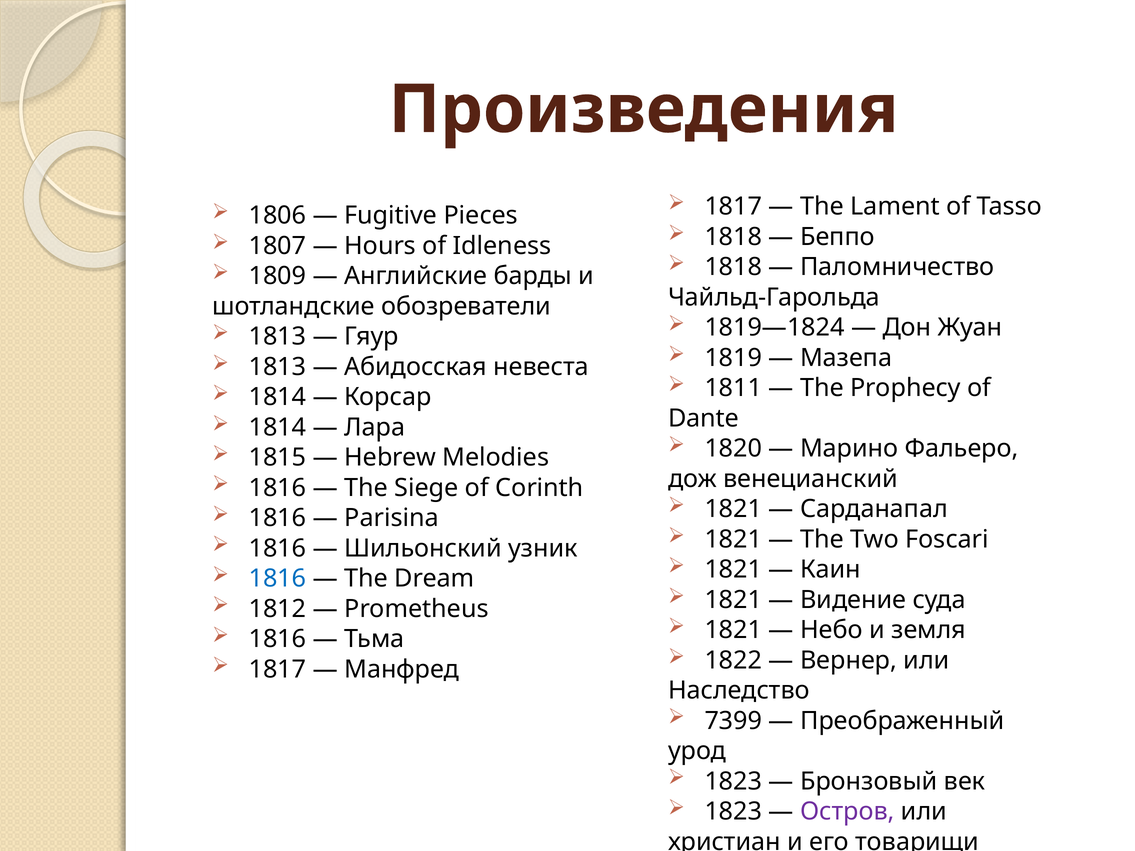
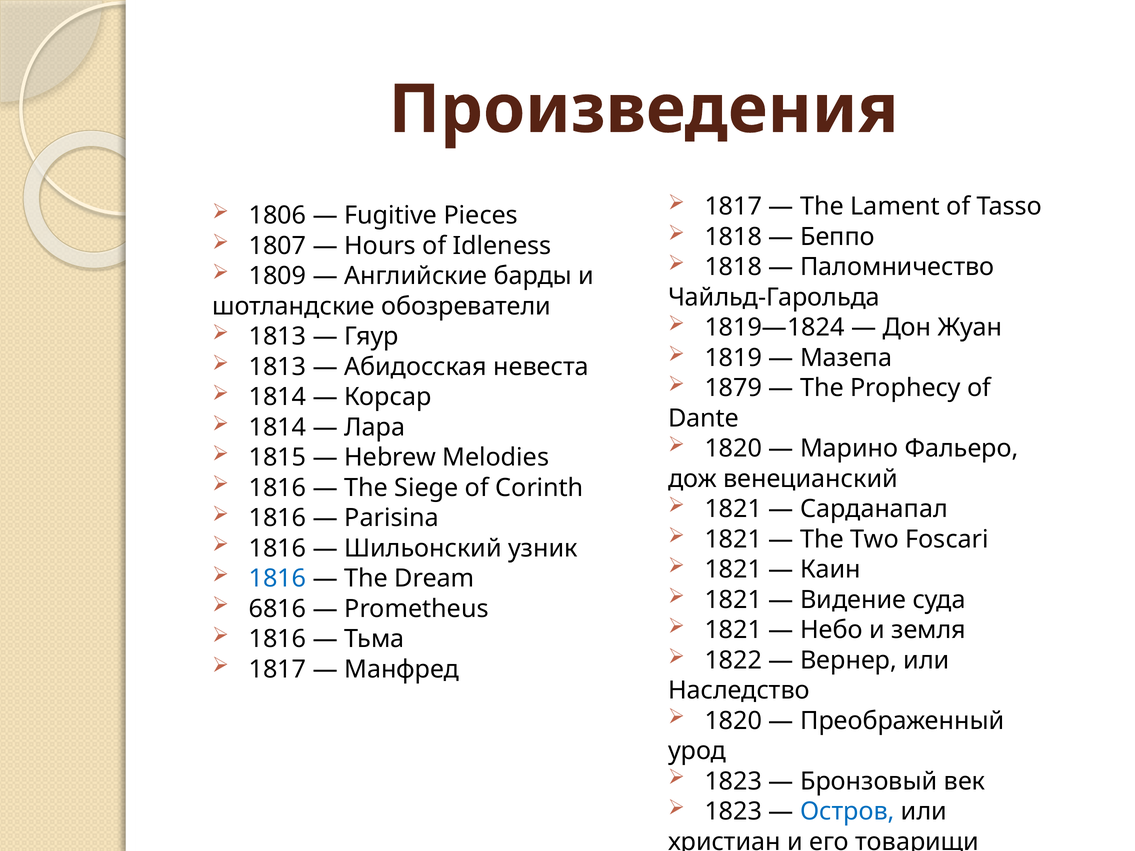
1811: 1811 -> 1879
1812: 1812 -> 6816
7399 at (733, 721): 7399 -> 1820
Остров colour: purple -> blue
